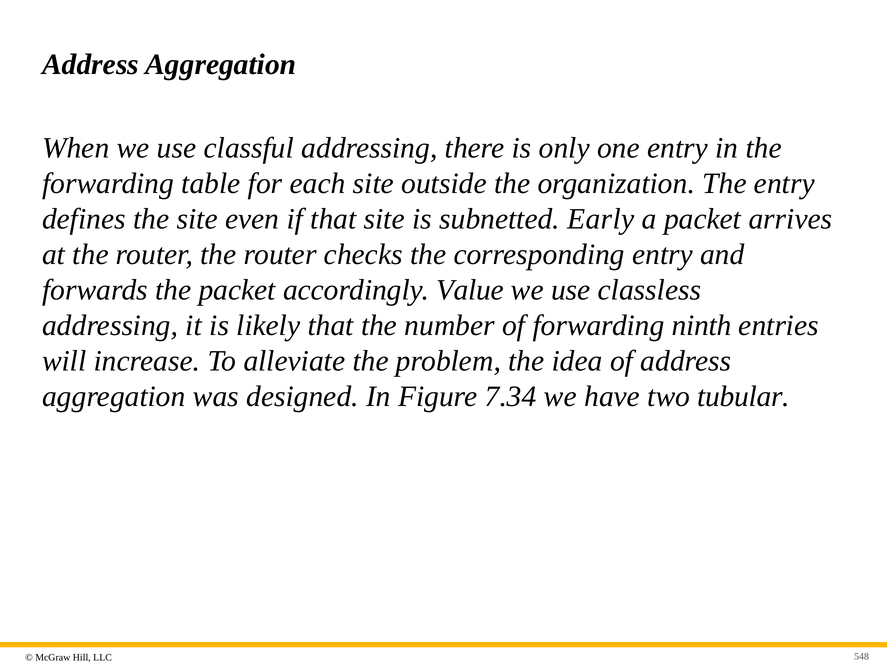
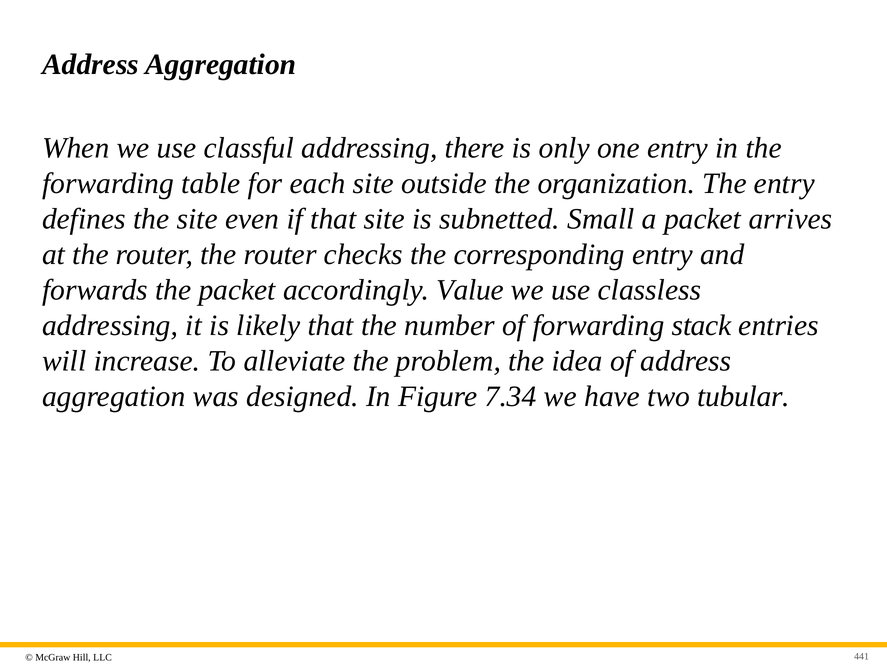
Early: Early -> Small
ninth: ninth -> stack
548: 548 -> 441
